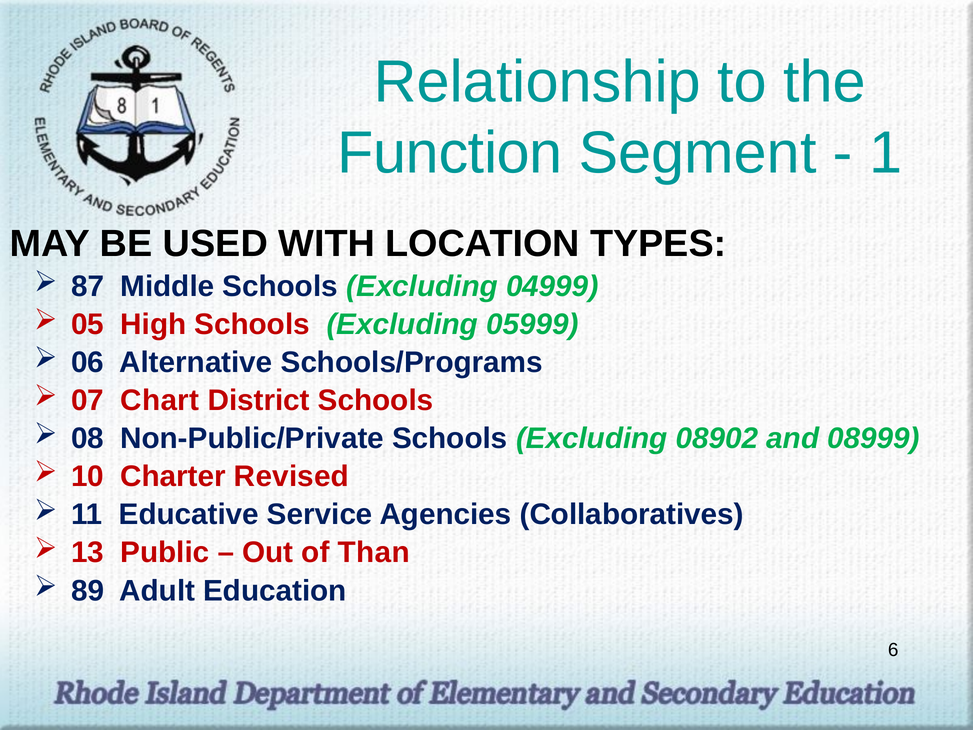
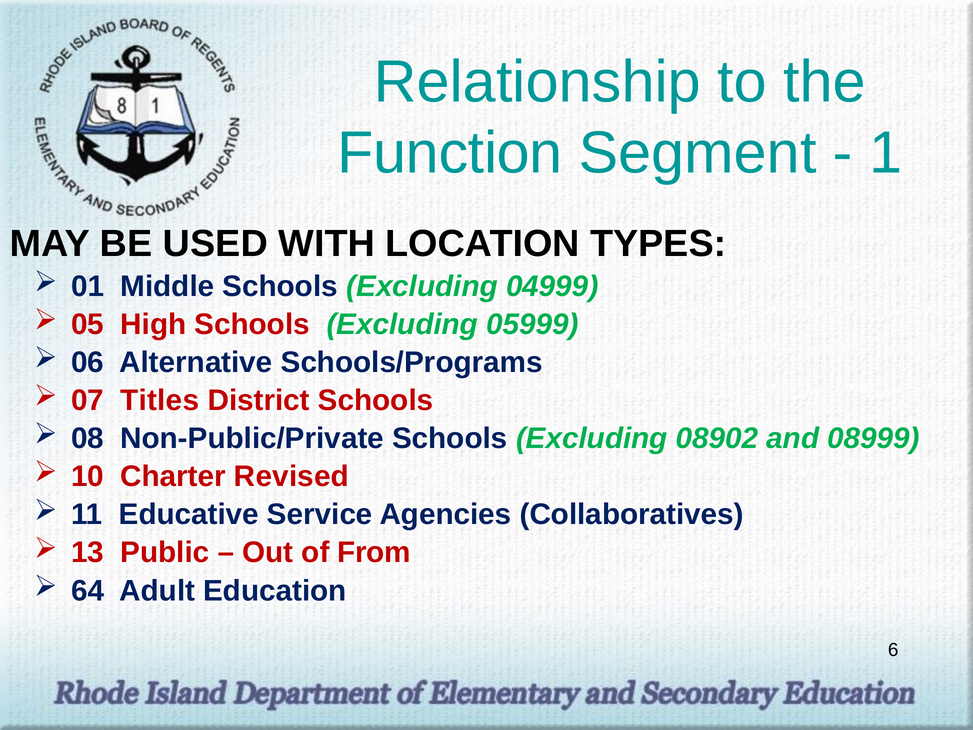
87: 87 -> 01
Chart: Chart -> Titles
Than: Than -> From
89: 89 -> 64
